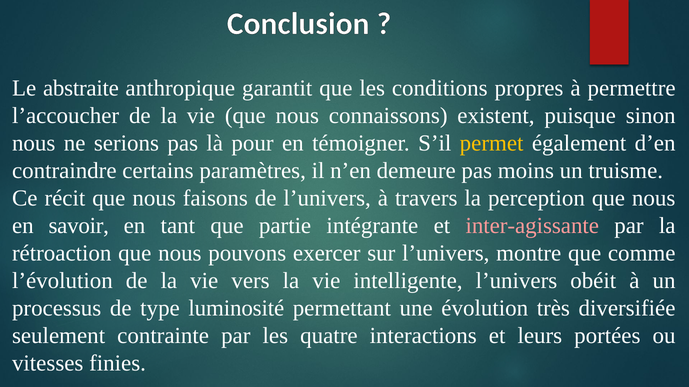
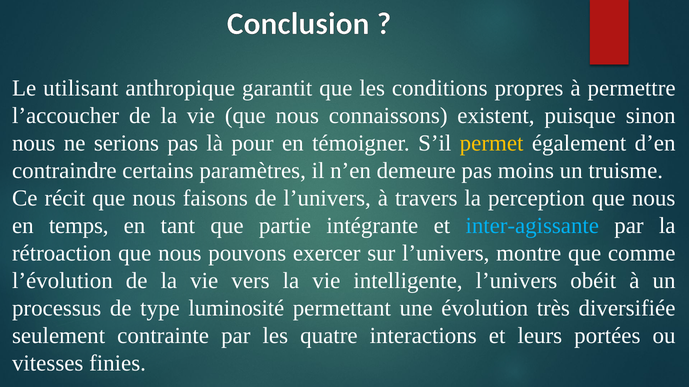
abstraite: abstraite -> utilisant
savoir: savoir -> temps
inter-agissante colour: pink -> light blue
